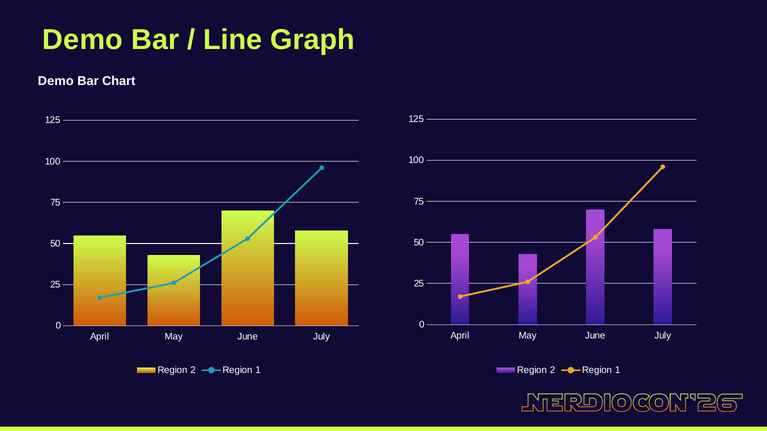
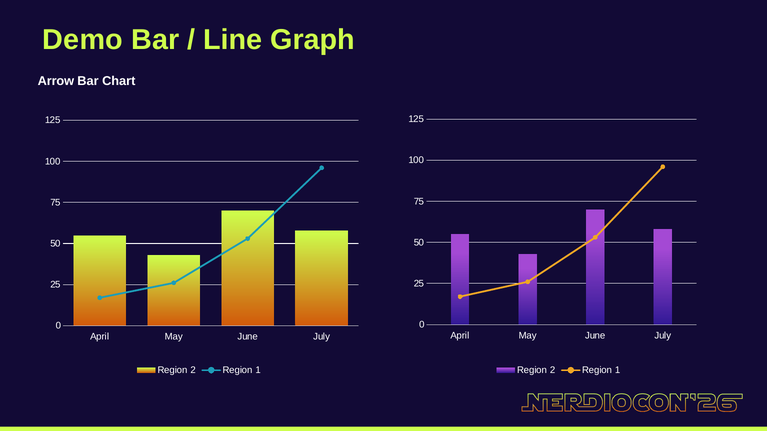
Demo at (56, 81): Demo -> Arrow
